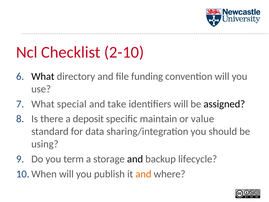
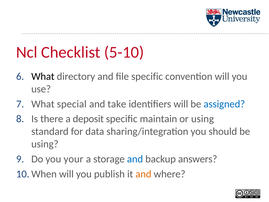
2-10: 2-10 -> 5-10
file funding: funding -> specific
assigned colour: black -> blue
or value: value -> using
term: term -> your
and at (135, 159) colour: black -> blue
lifecycle: lifecycle -> answers
